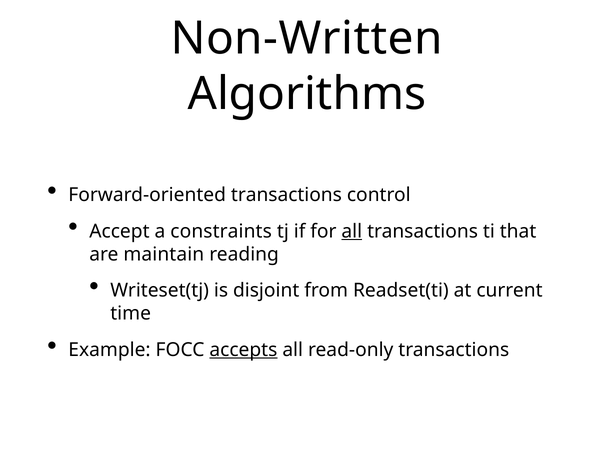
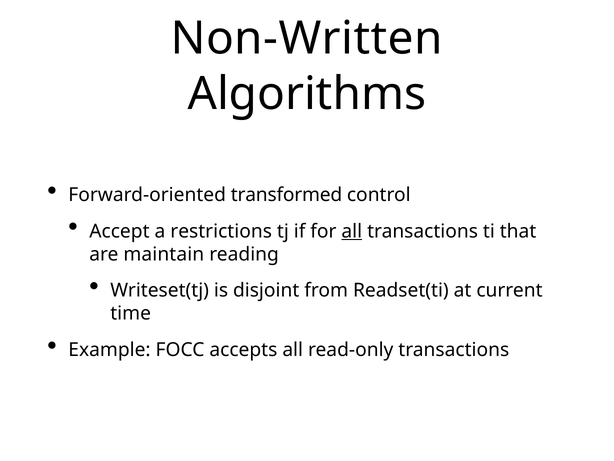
Forward-oriented transactions: transactions -> transformed
constraints: constraints -> restrictions
accepts underline: present -> none
